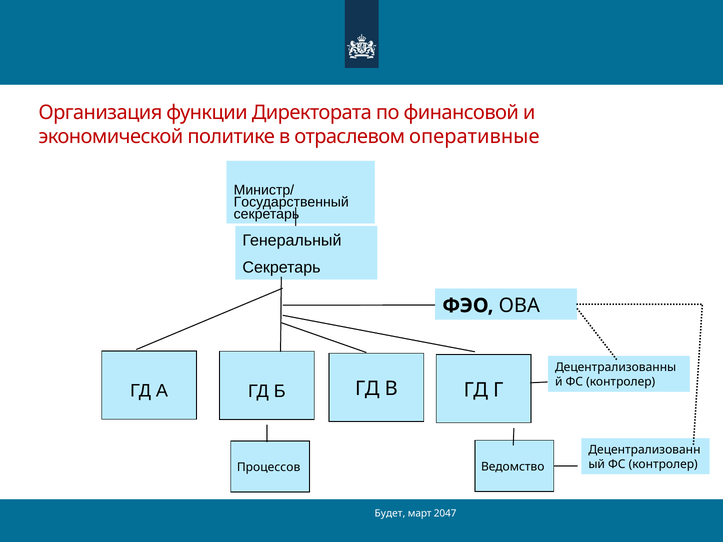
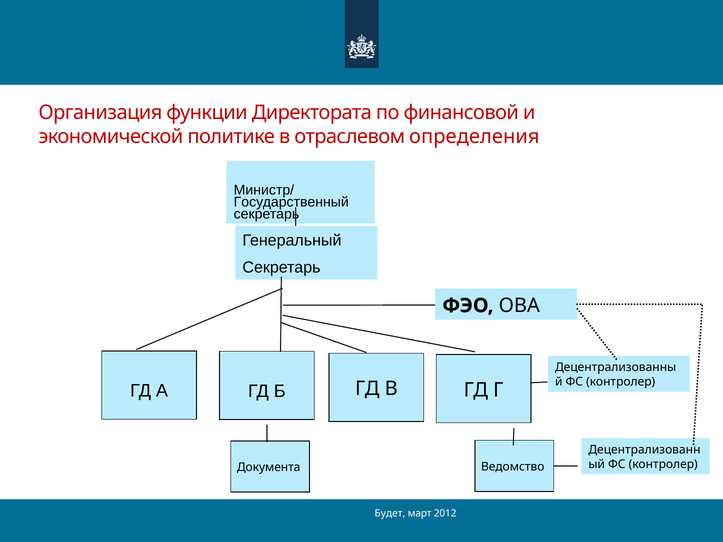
оперативные: оперативные -> определения
Процессов: Процессов -> Документа
2047: 2047 -> 2012
